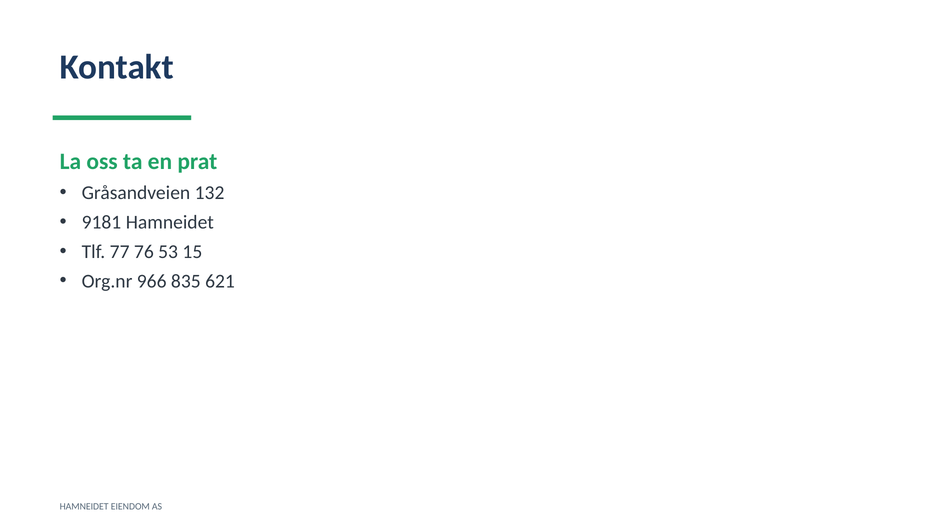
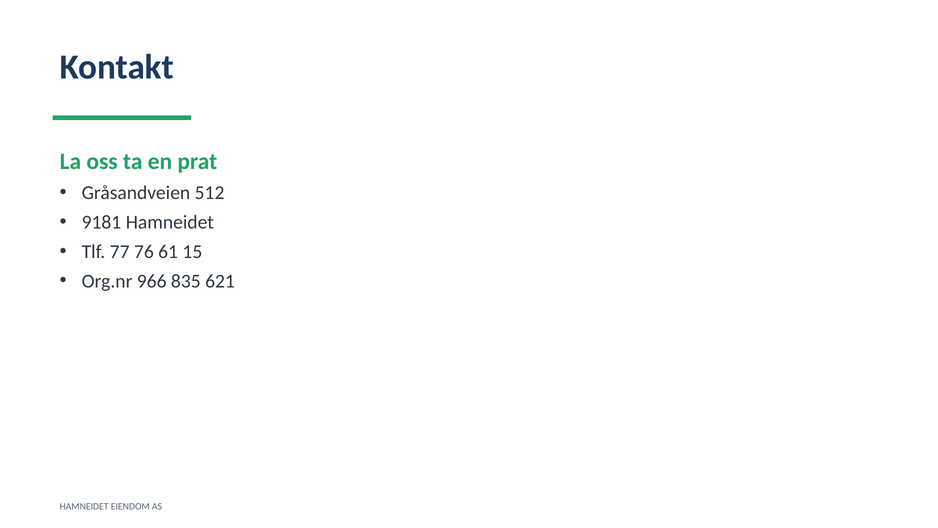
132: 132 -> 512
53: 53 -> 61
